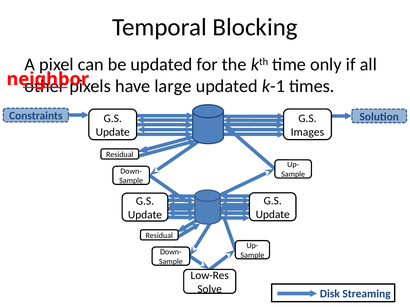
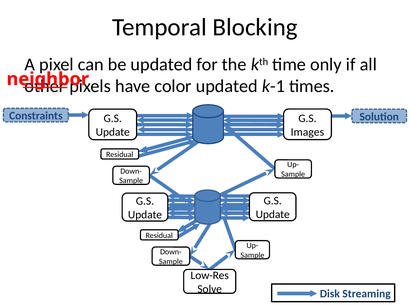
large: large -> color
